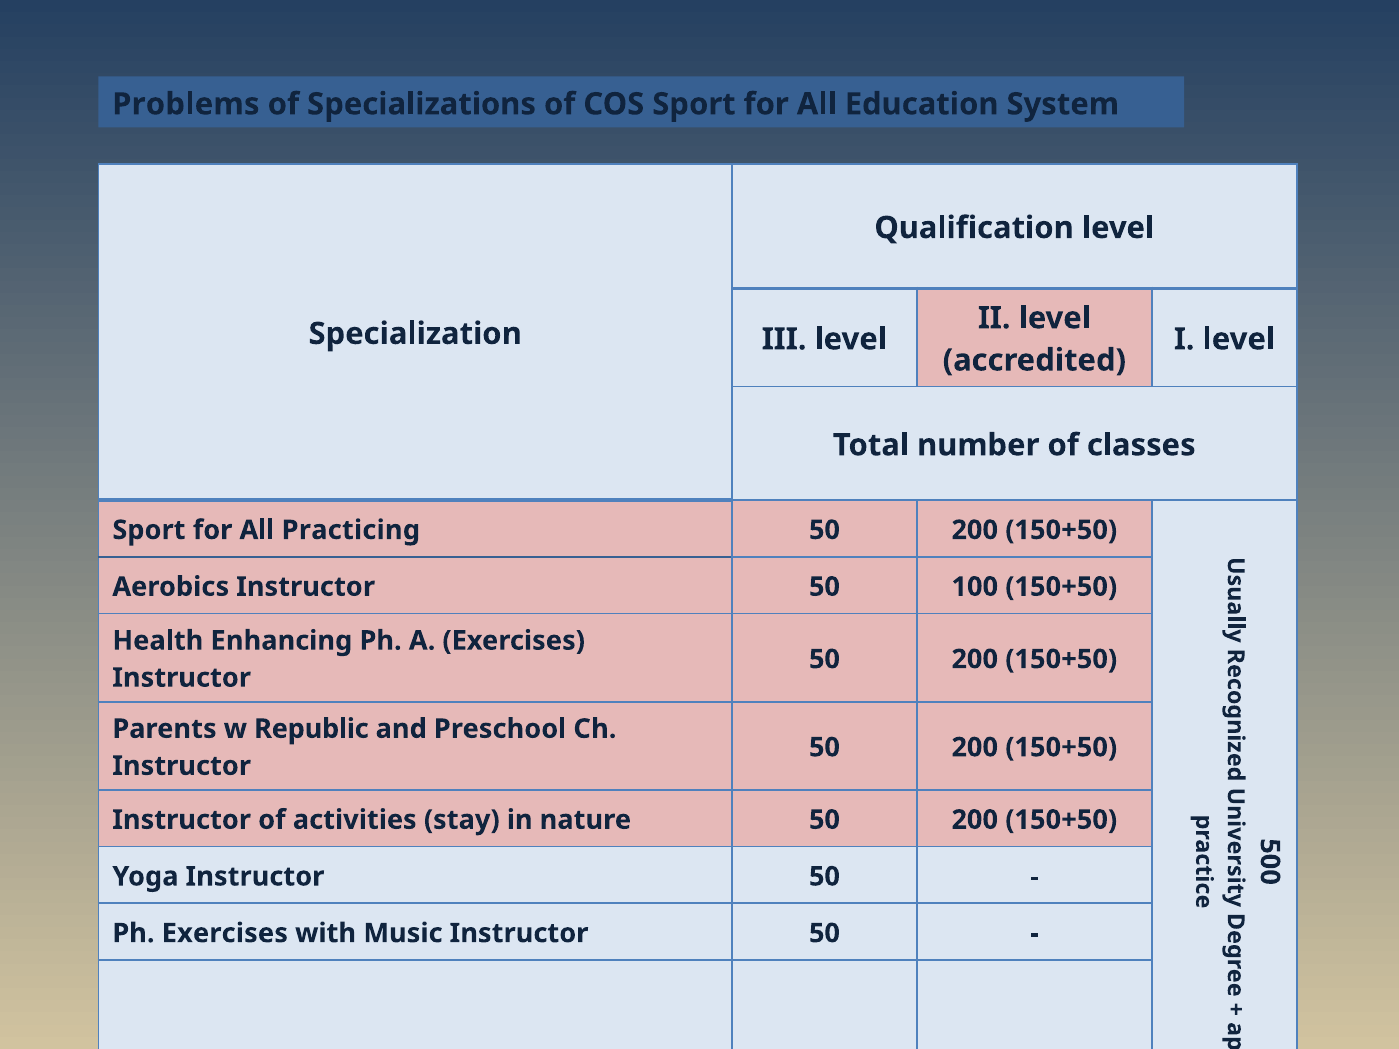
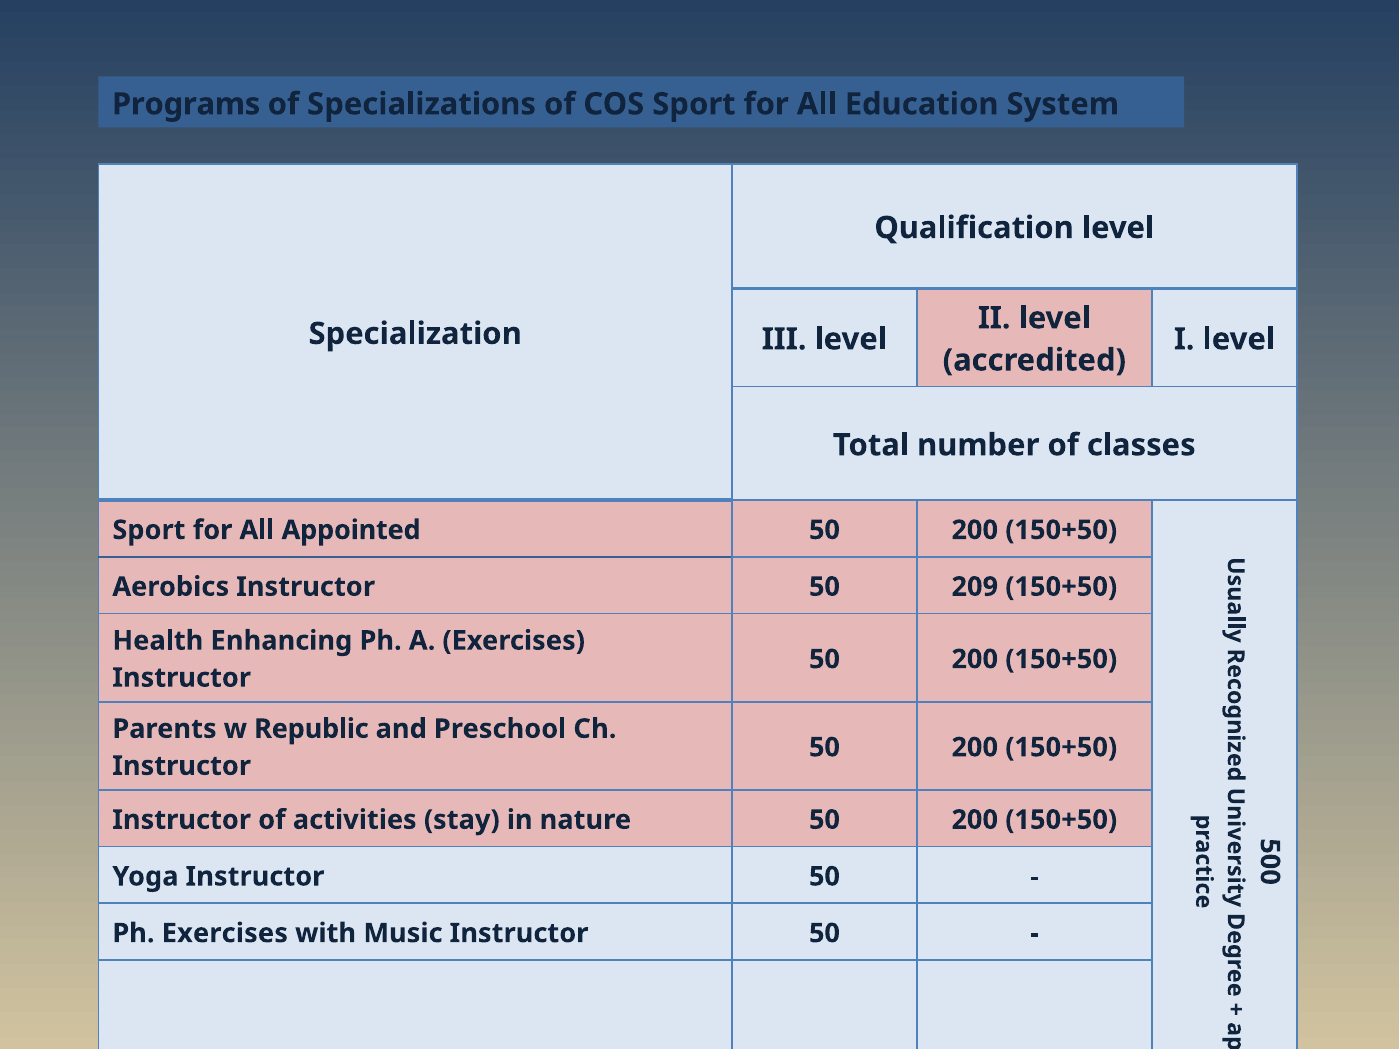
Problems: Problems -> Programs
Practicing: Practicing -> Appointed
100: 100 -> 209
